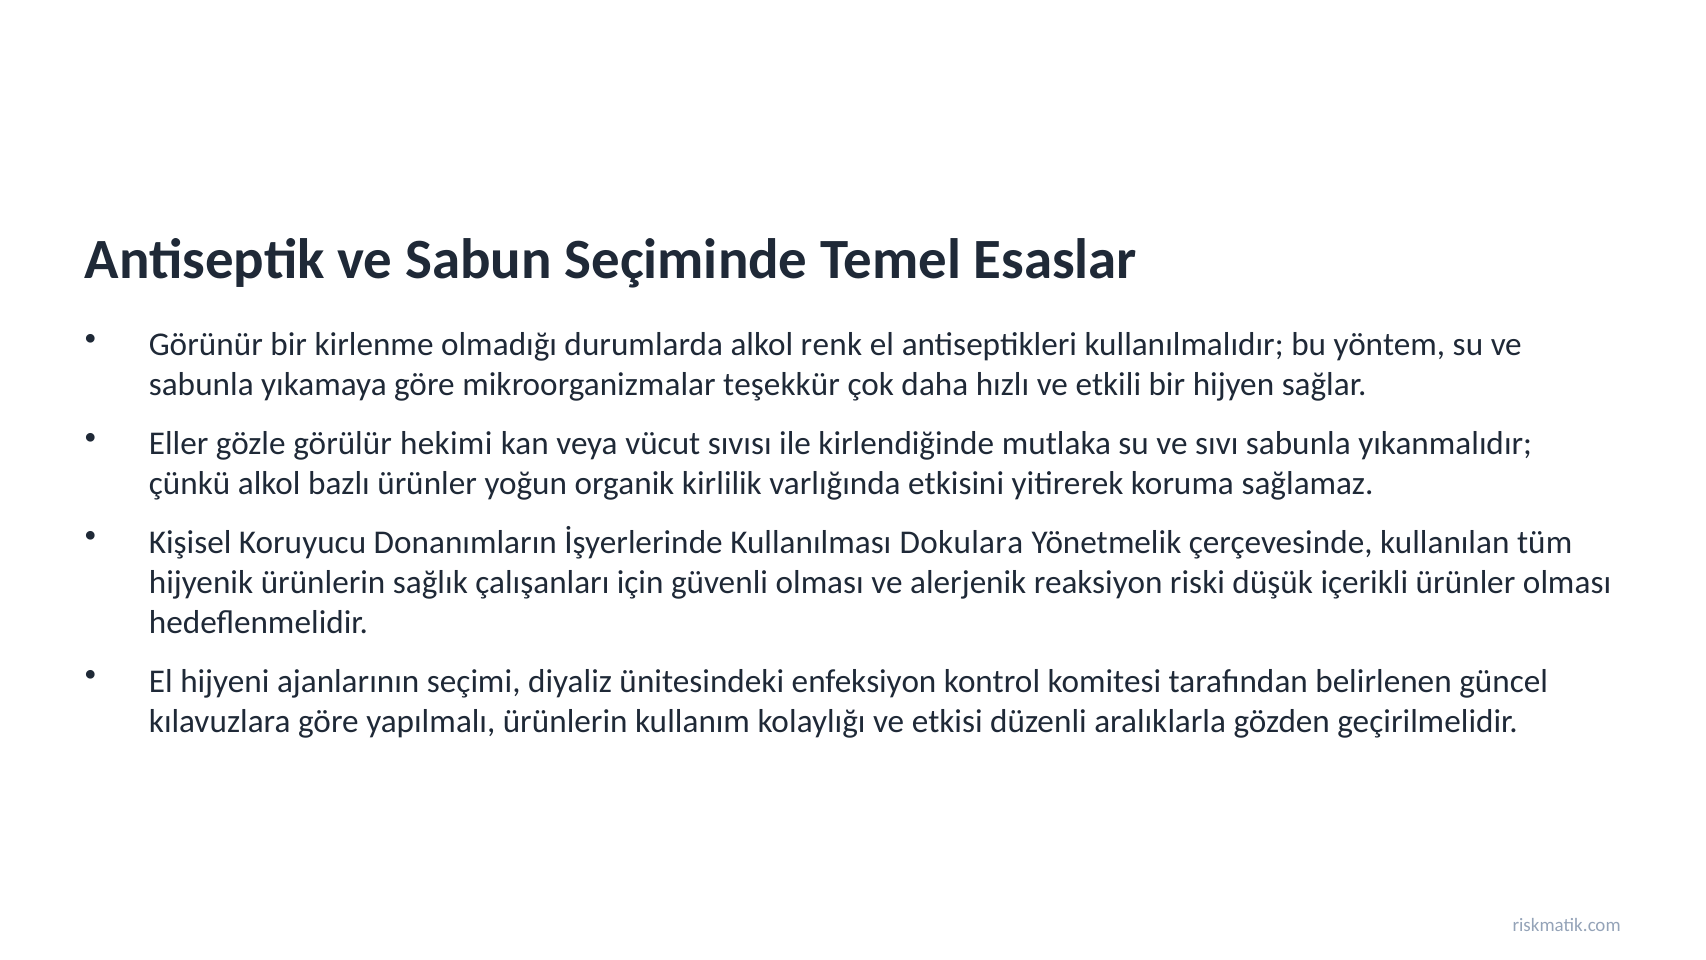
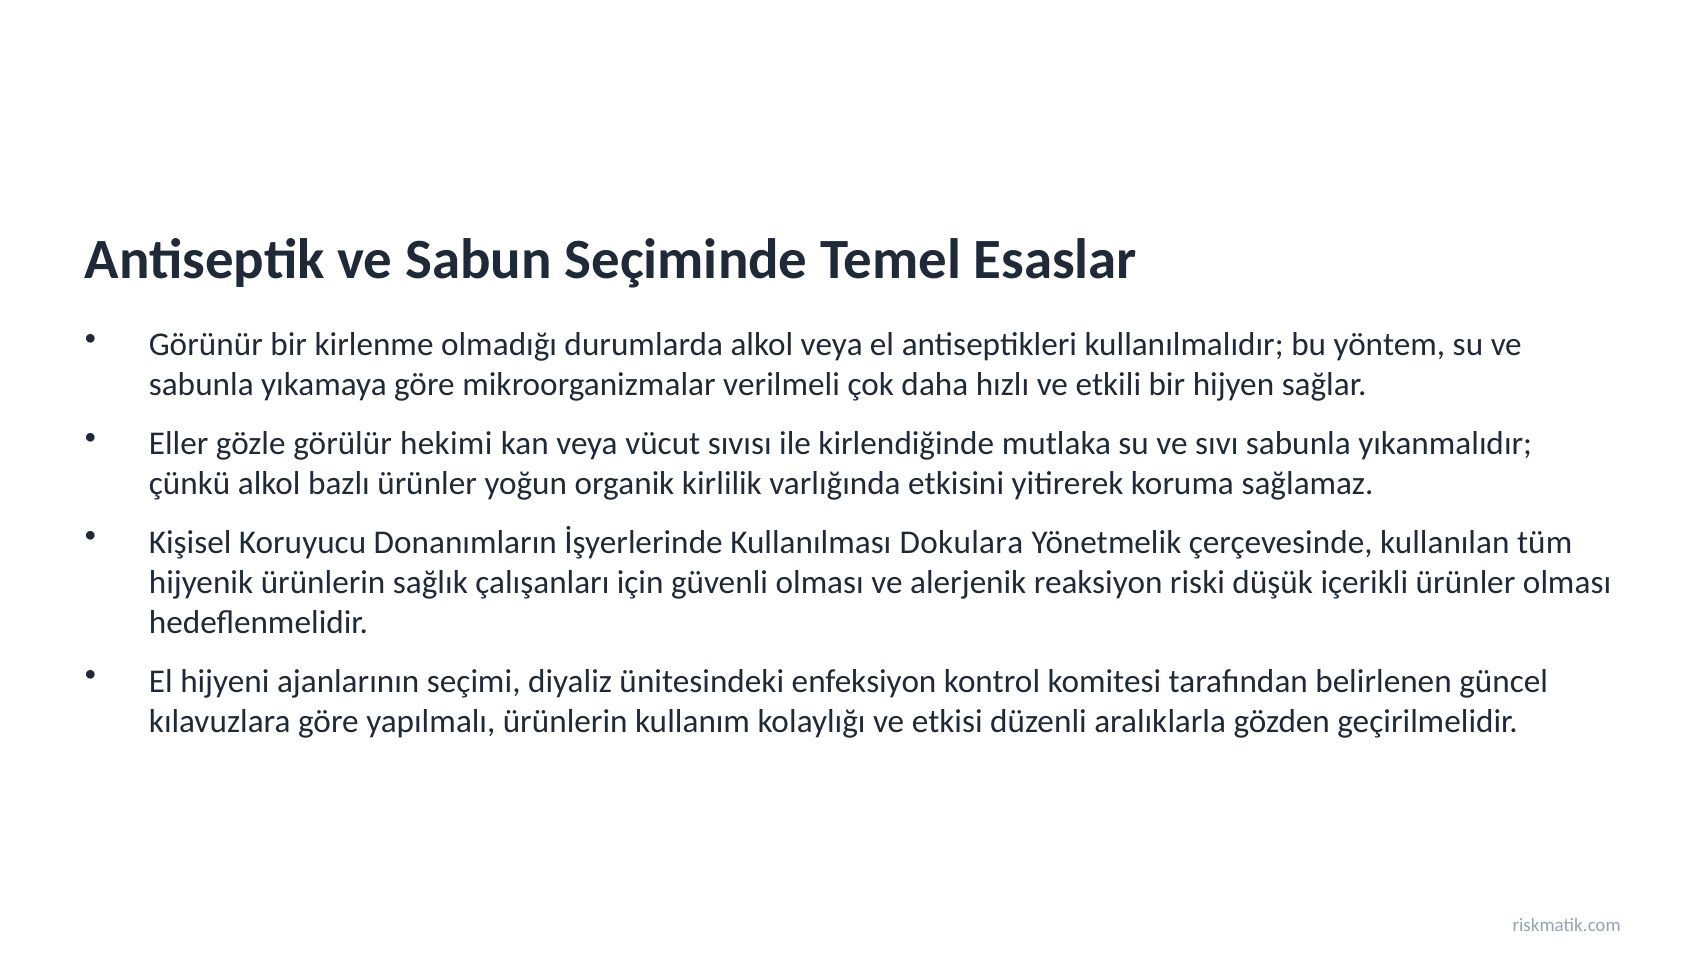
alkol renk: renk -> veya
teşekkür: teşekkür -> verilmeli
